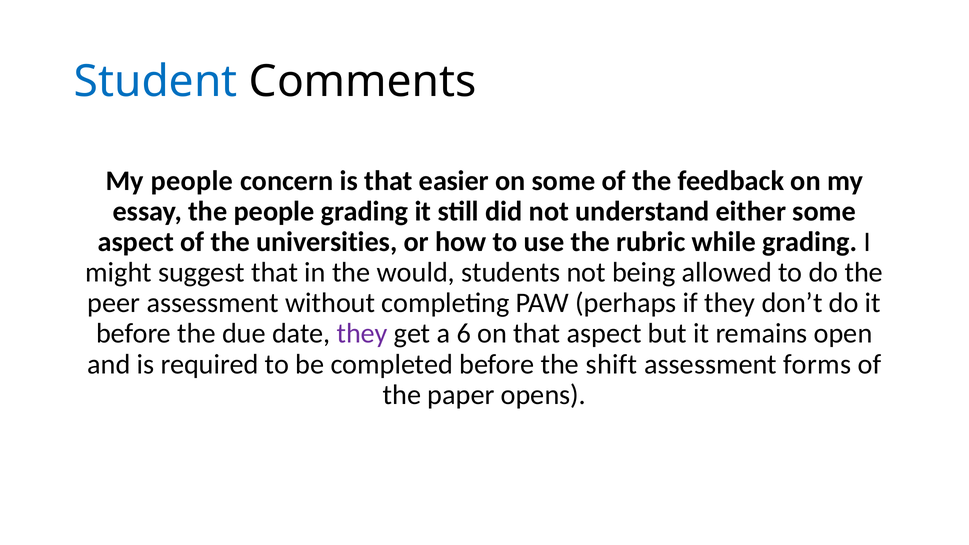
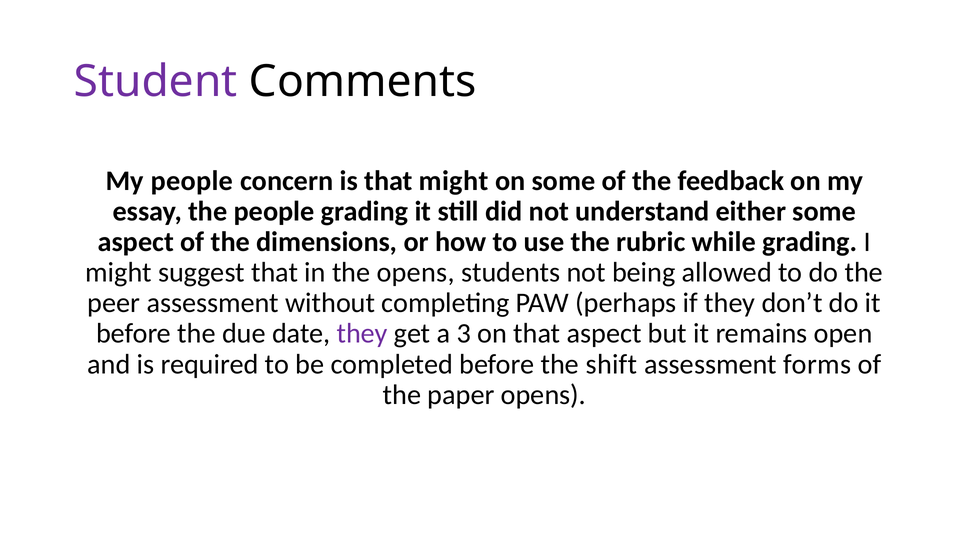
Student colour: blue -> purple
that easier: easier -> might
universities: universities -> dimensions
the would: would -> opens
6: 6 -> 3
